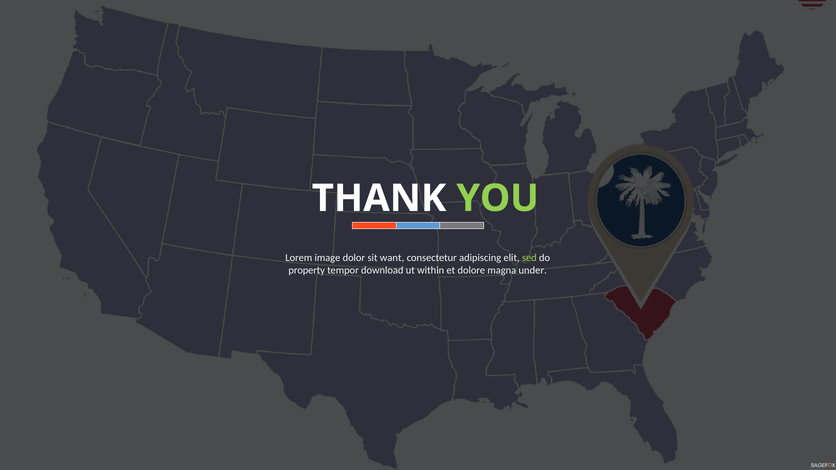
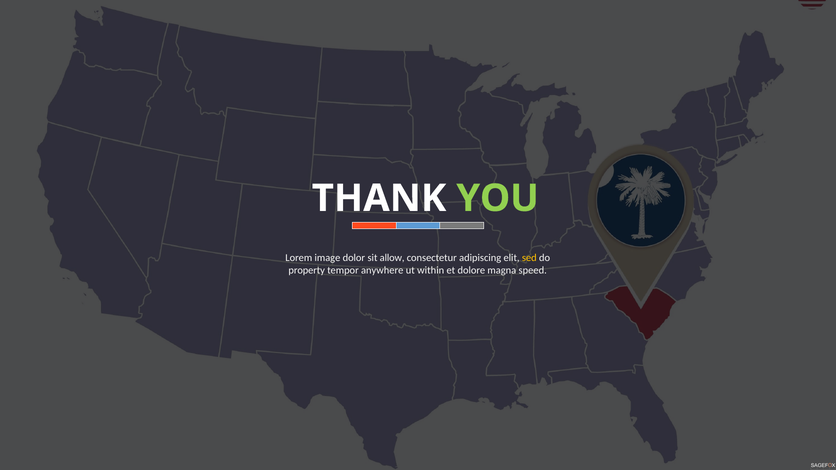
want: want -> allow
sed colour: light green -> yellow
download: download -> anywhere
under: under -> speed
